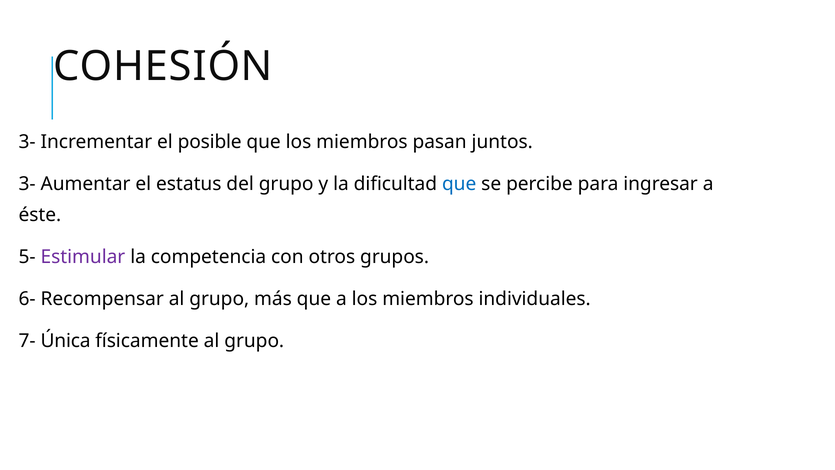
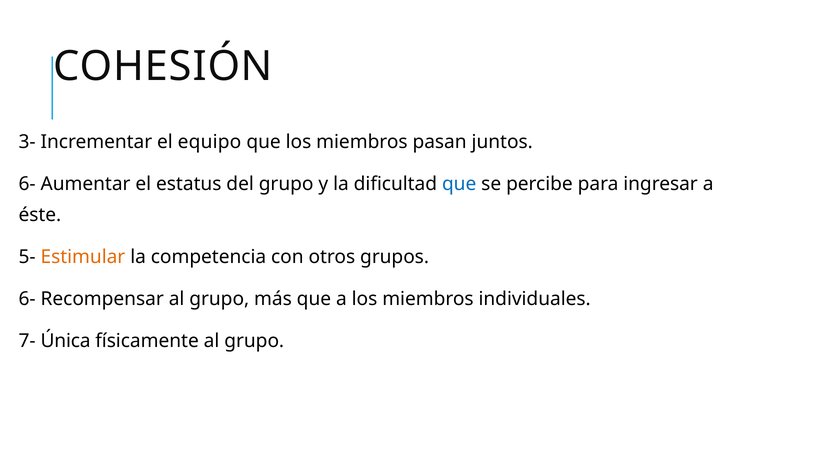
posible: posible -> equipo
3- at (27, 184): 3- -> 6-
Estimular colour: purple -> orange
